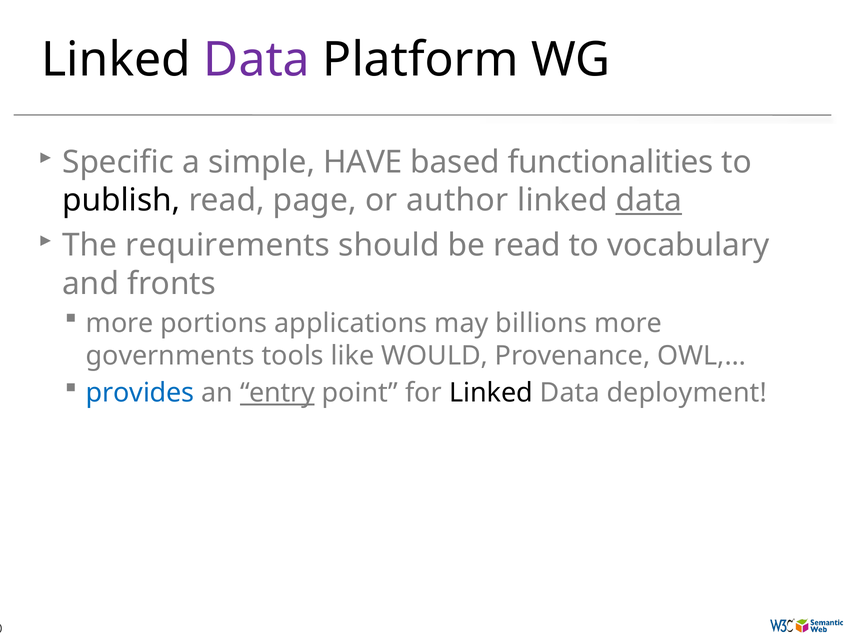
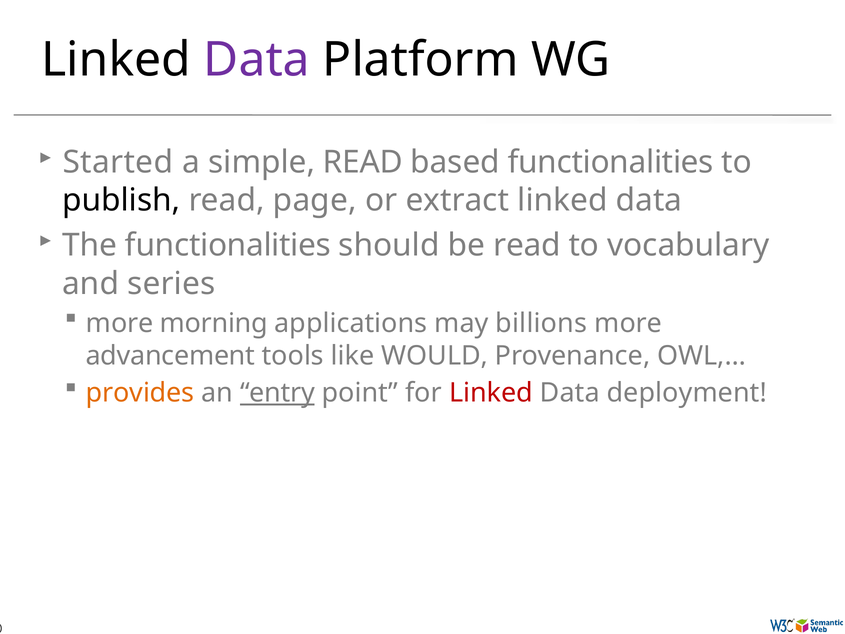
Specific: Specific -> Started
simple HAVE: HAVE -> READ
author: author -> extract
data at (649, 200) underline: present -> none
The requirements: requirements -> functionalities
fronts: fronts -> series
portions: portions -> morning
governments: governments -> advancement
provides colour: blue -> orange
Linked at (491, 393) colour: black -> red
